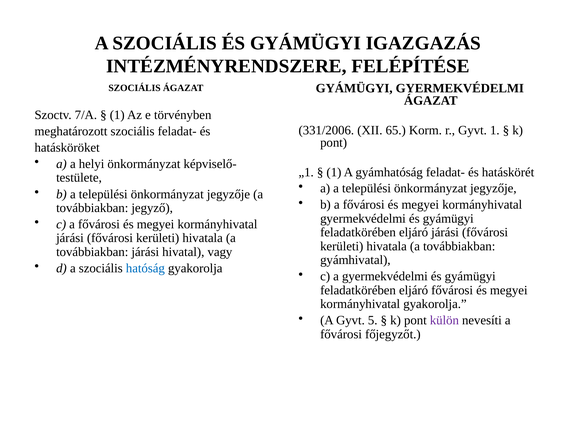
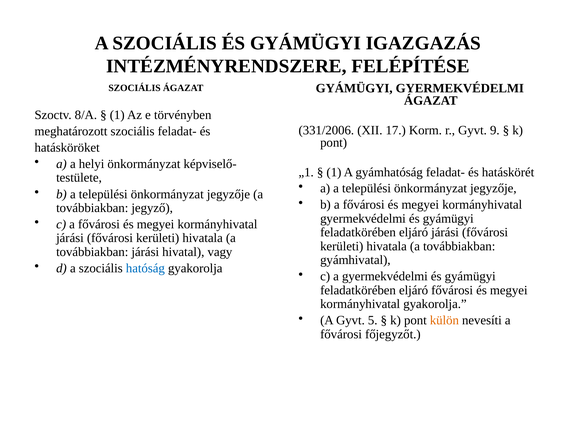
7/A: 7/A -> 8/A
65: 65 -> 17
Gyvt 1: 1 -> 9
külön colour: purple -> orange
